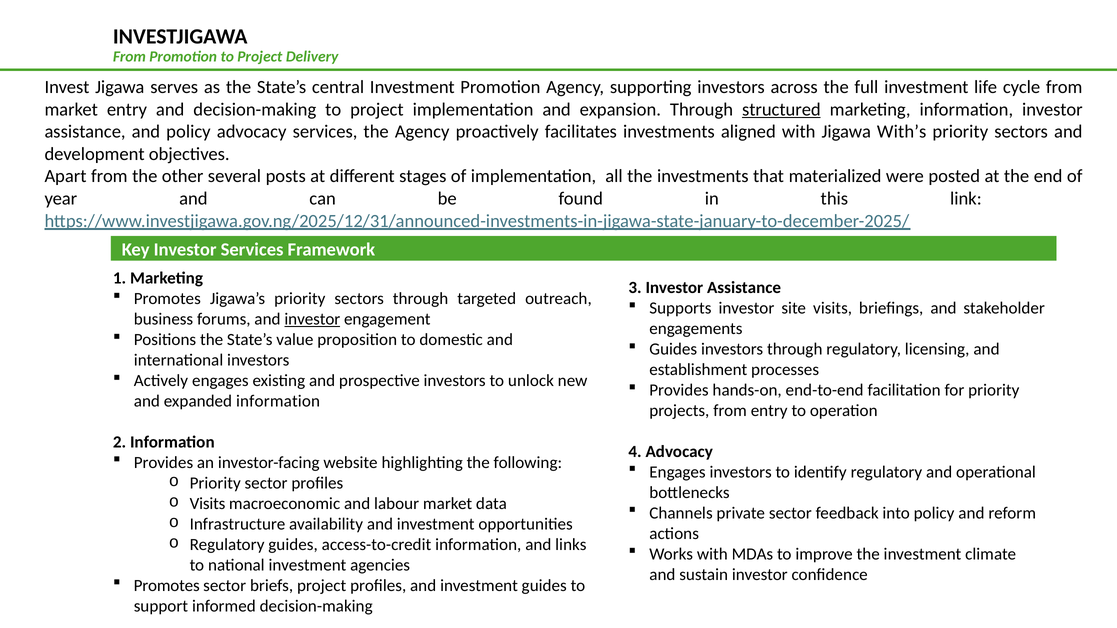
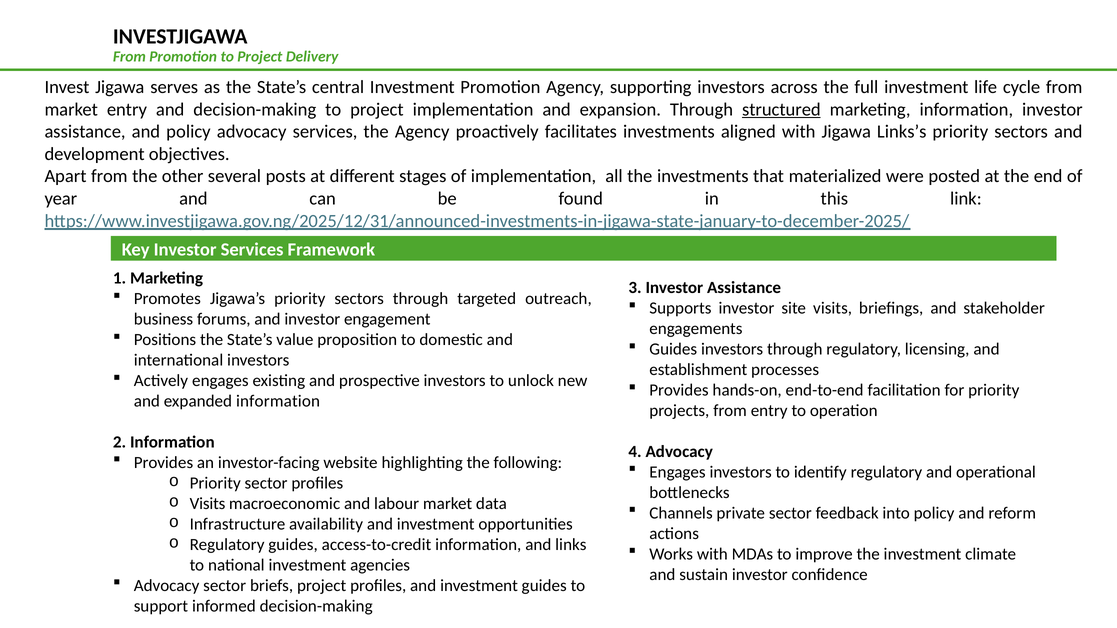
With’s: With’s -> Links’s
investor at (312, 319) underline: present -> none
Promotes at (167, 586): Promotes -> Advocacy
